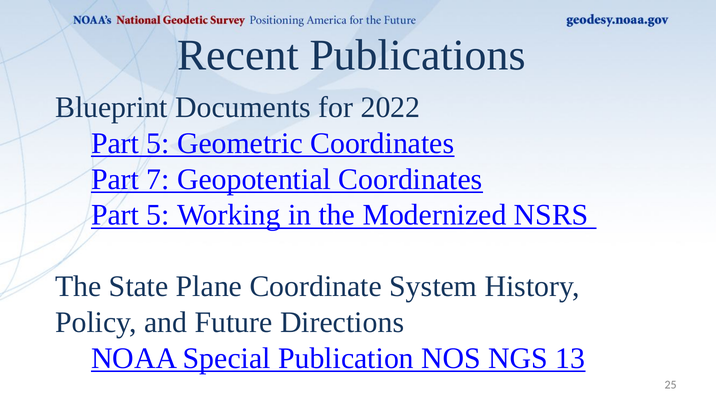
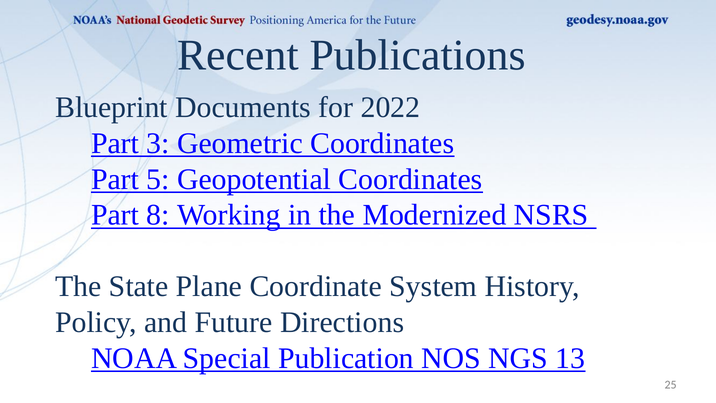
5 at (158, 143): 5 -> 3
7: 7 -> 5
5 at (158, 215): 5 -> 8
